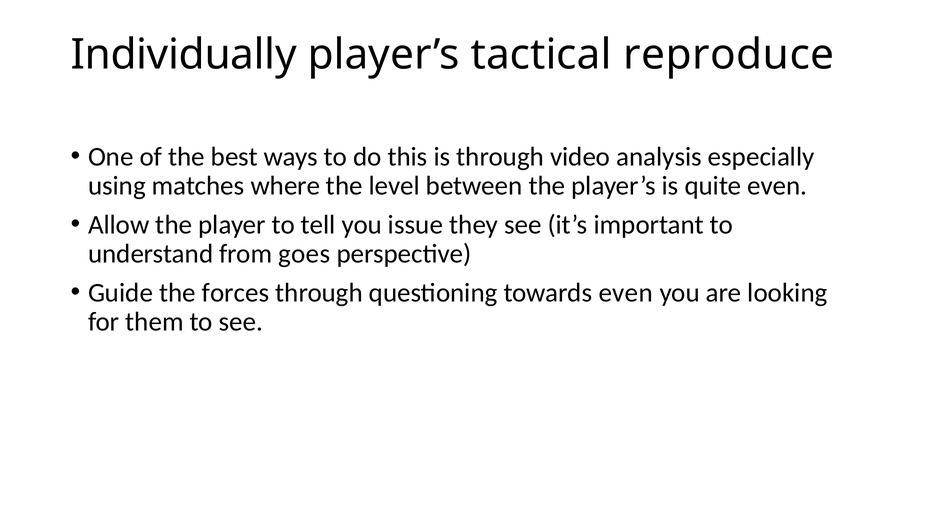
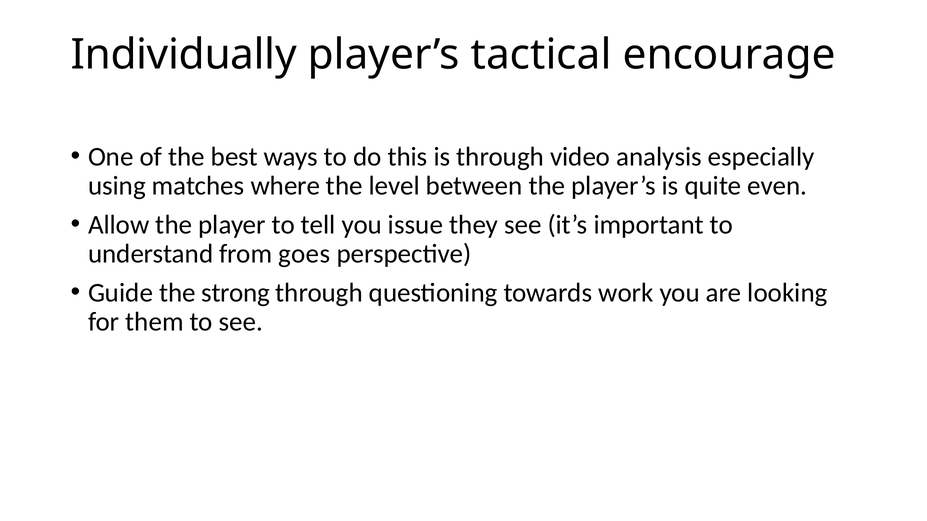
reproduce: reproduce -> encourage
forces: forces -> strong
towards even: even -> work
